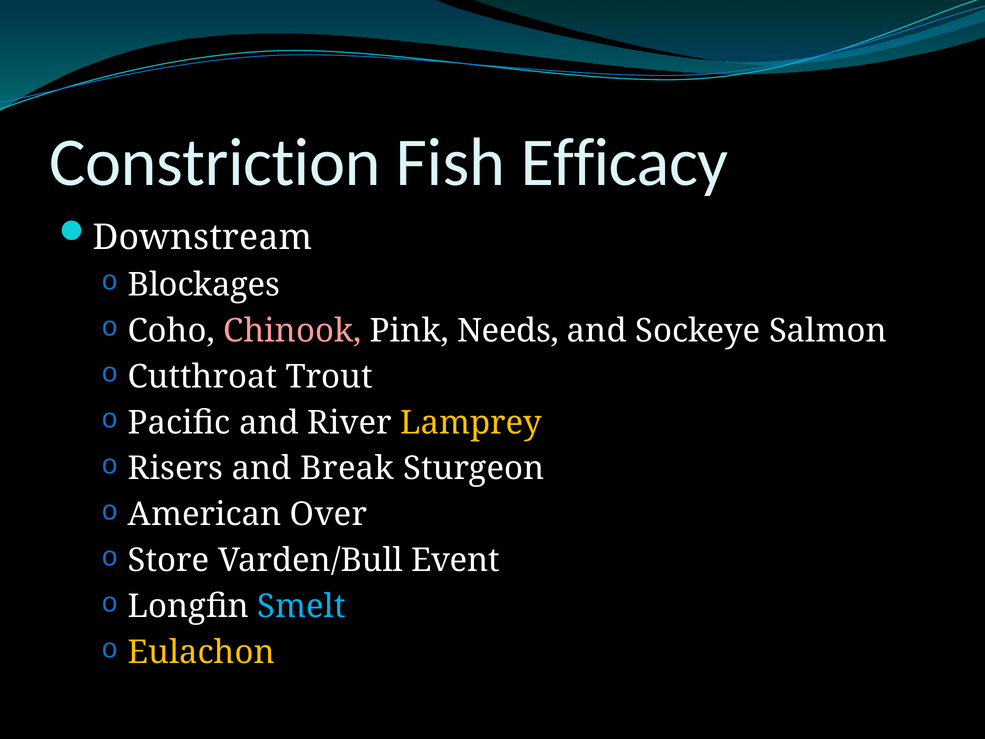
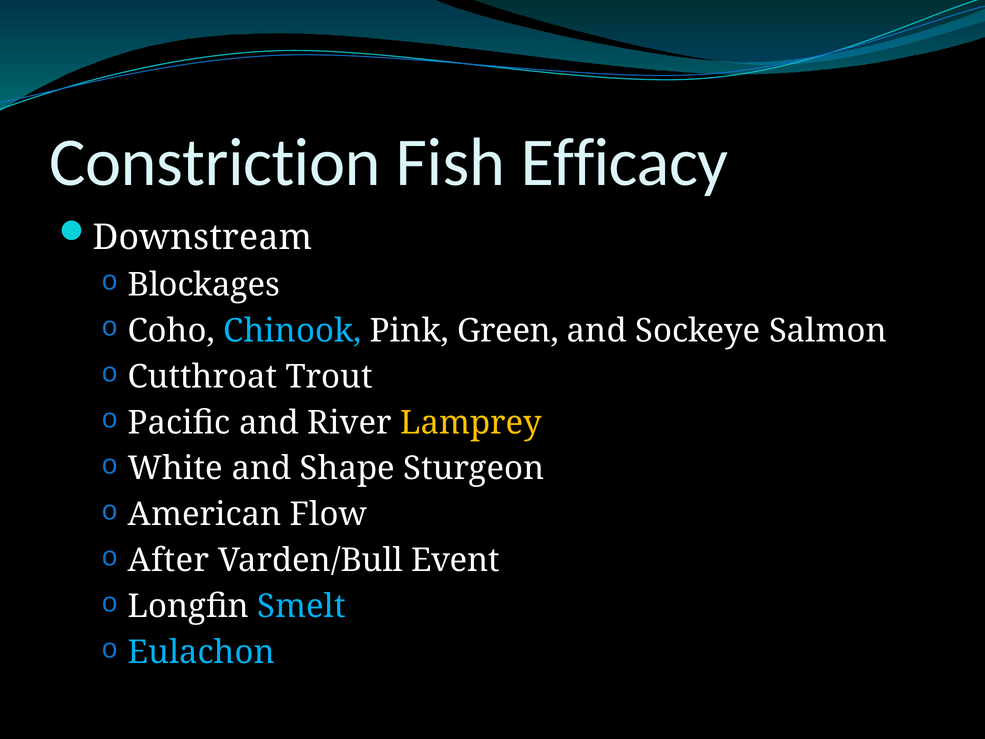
Chinook colour: pink -> light blue
Needs: Needs -> Green
Risers: Risers -> White
Break: Break -> Shape
Over: Over -> Flow
Store: Store -> After
Eulachon colour: yellow -> light blue
